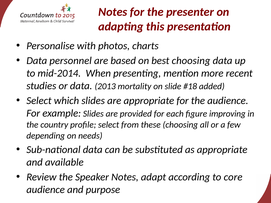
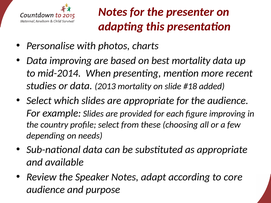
Data personnel: personnel -> improving
best choosing: choosing -> mortality
